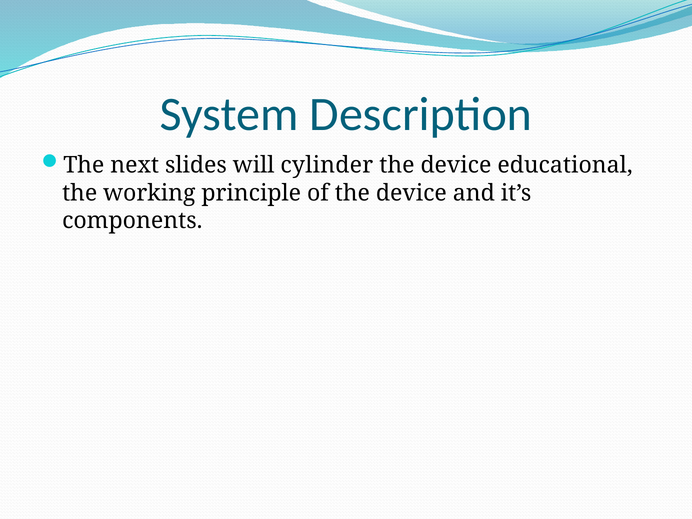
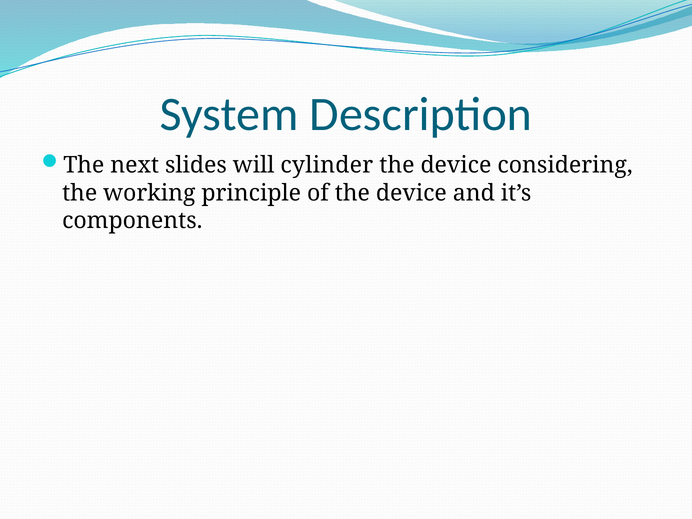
educational: educational -> considering
